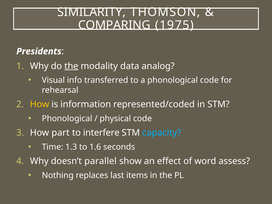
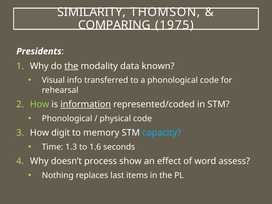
analog: analog -> known
How at (40, 104) colour: yellow -> light green
information underline: none -> present
part: part -> digit
interfere: interfere -> memory
parallel: parallel -> process
